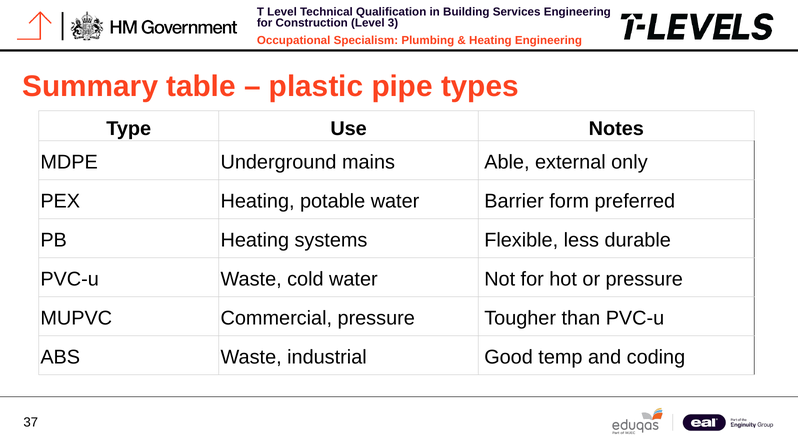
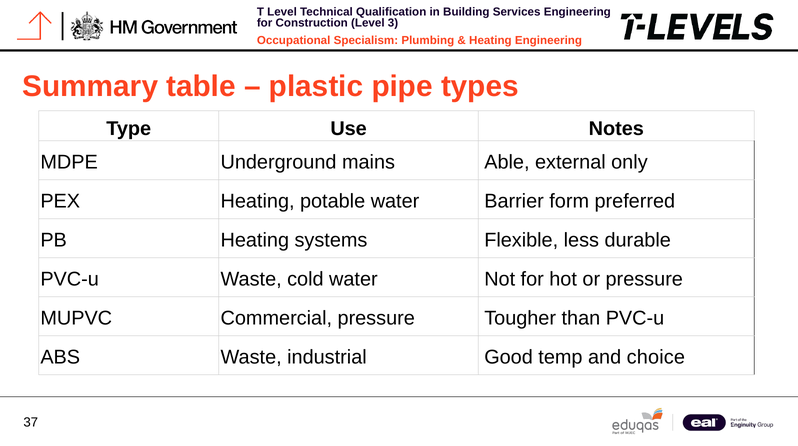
coding: coding -> choice
